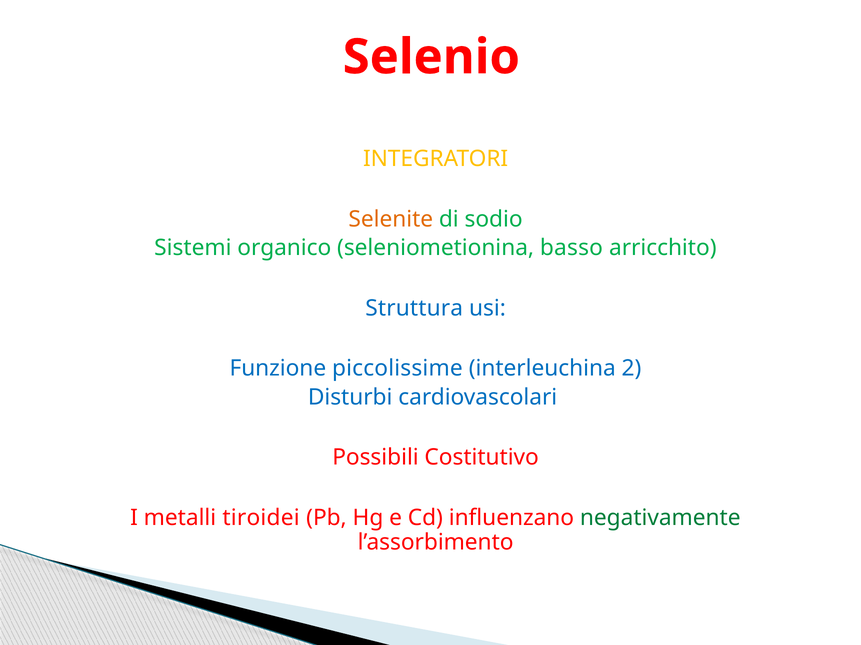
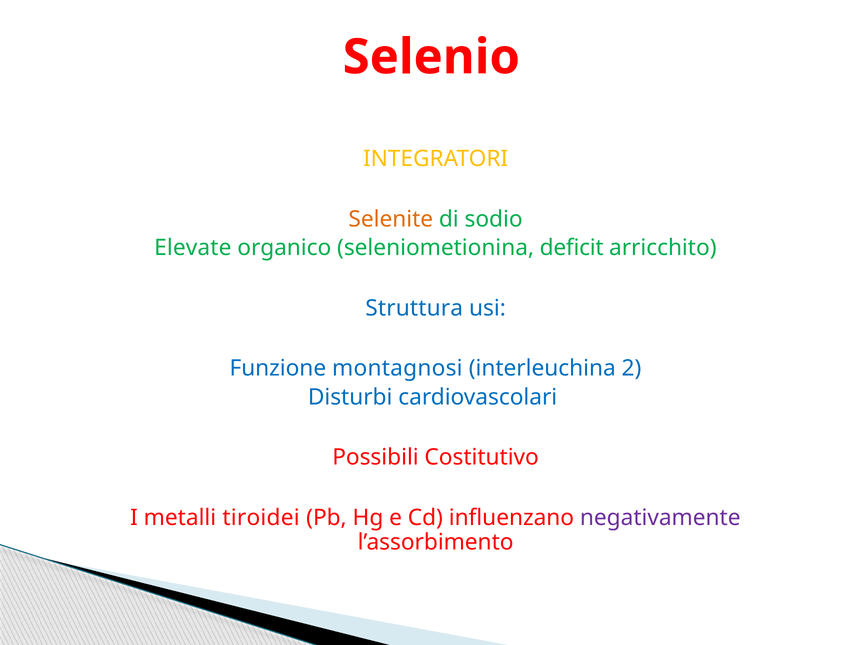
Sistemi: Sistemi -> Elevate
basso: basso -> deficit
piccolissime: piccolissime -> montagnosi
negativamente colour: green -> purple
